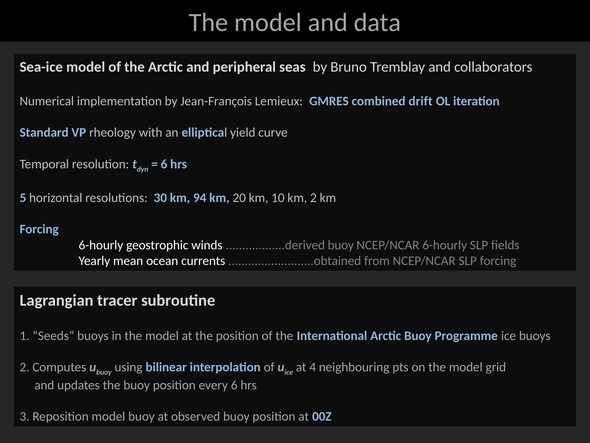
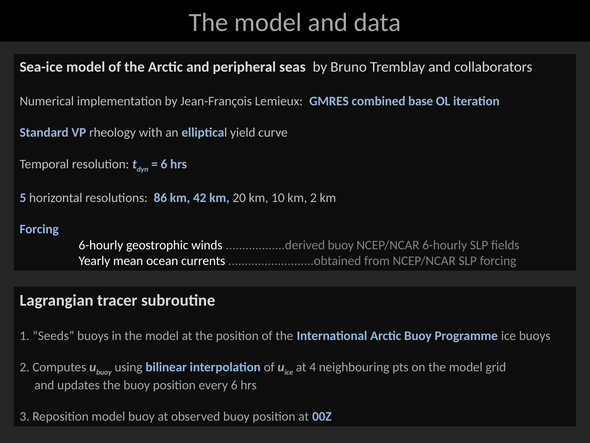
drift: drift -> base
30: 30 -> 86
94: 94 -> 42
